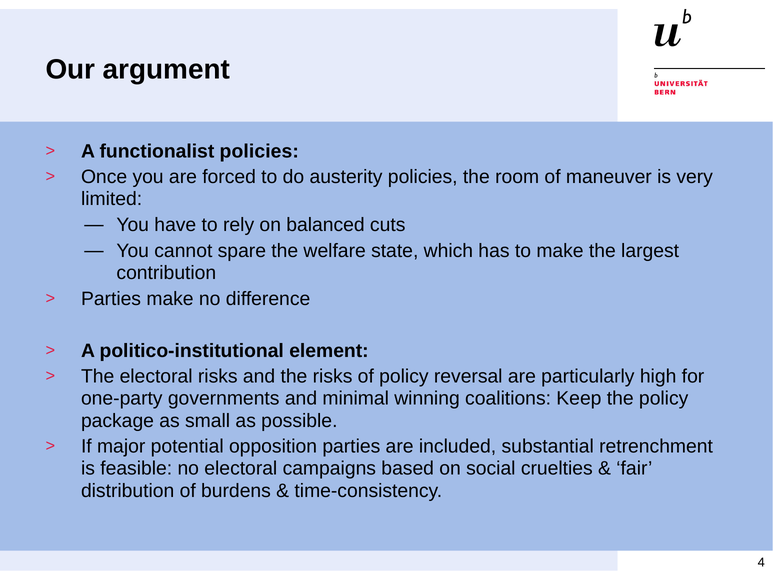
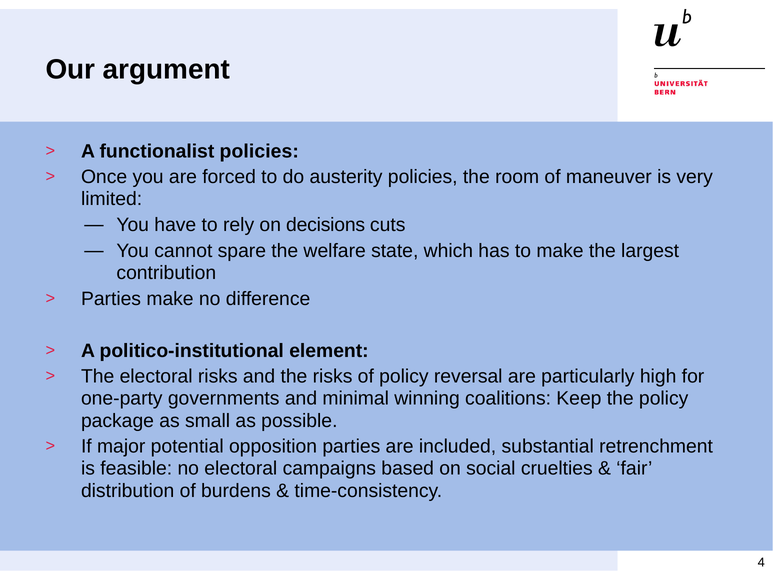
balanced: balanced -> decisions
